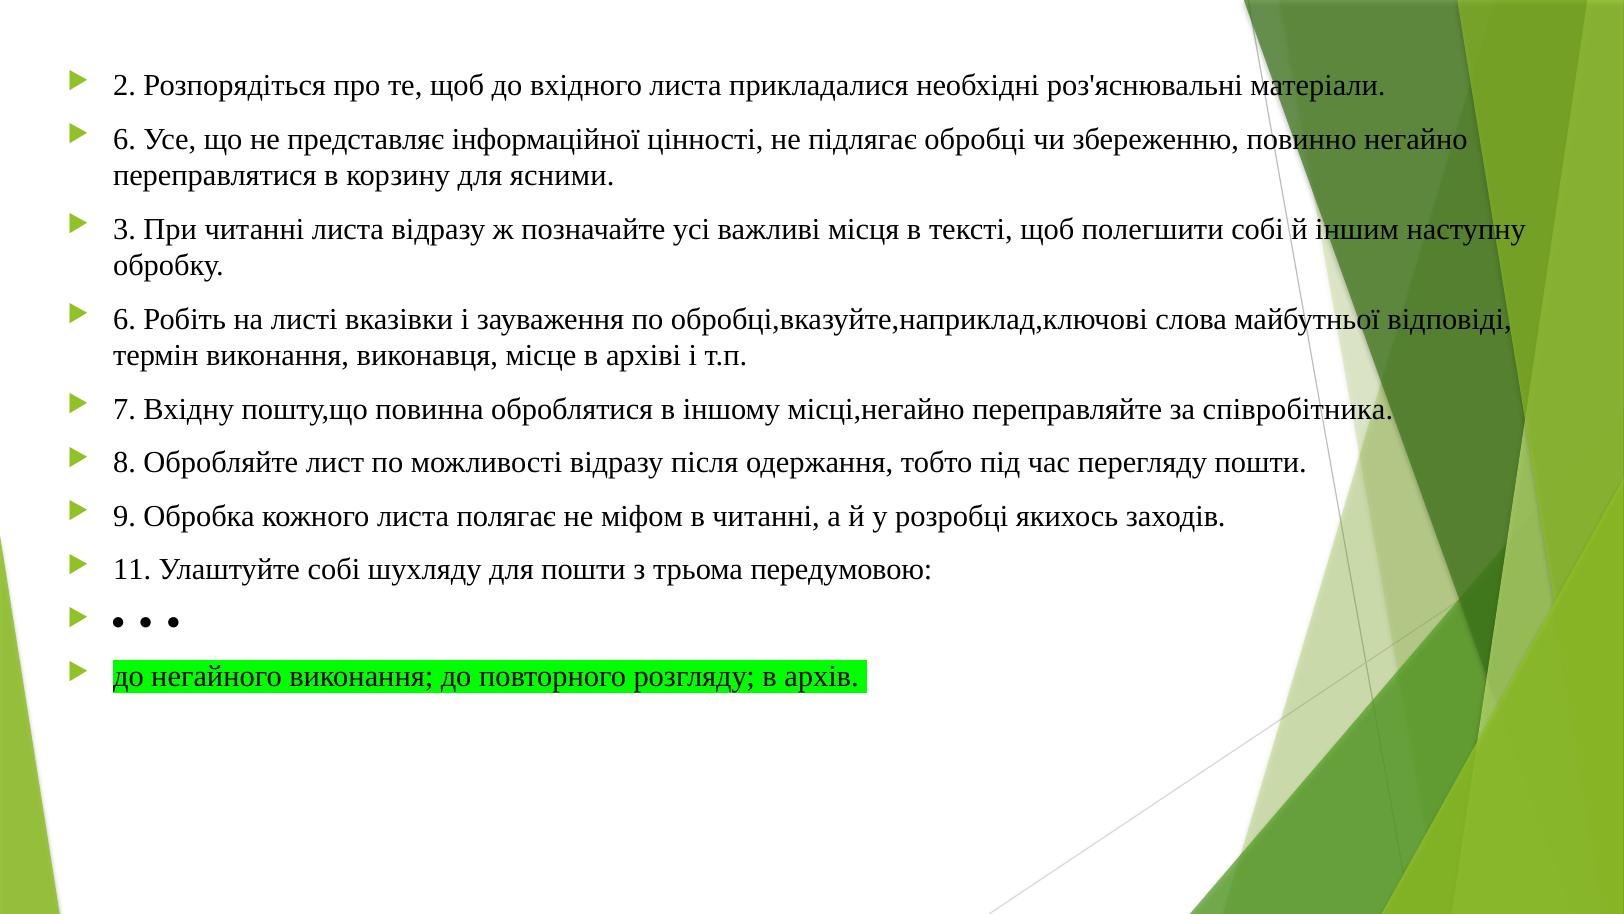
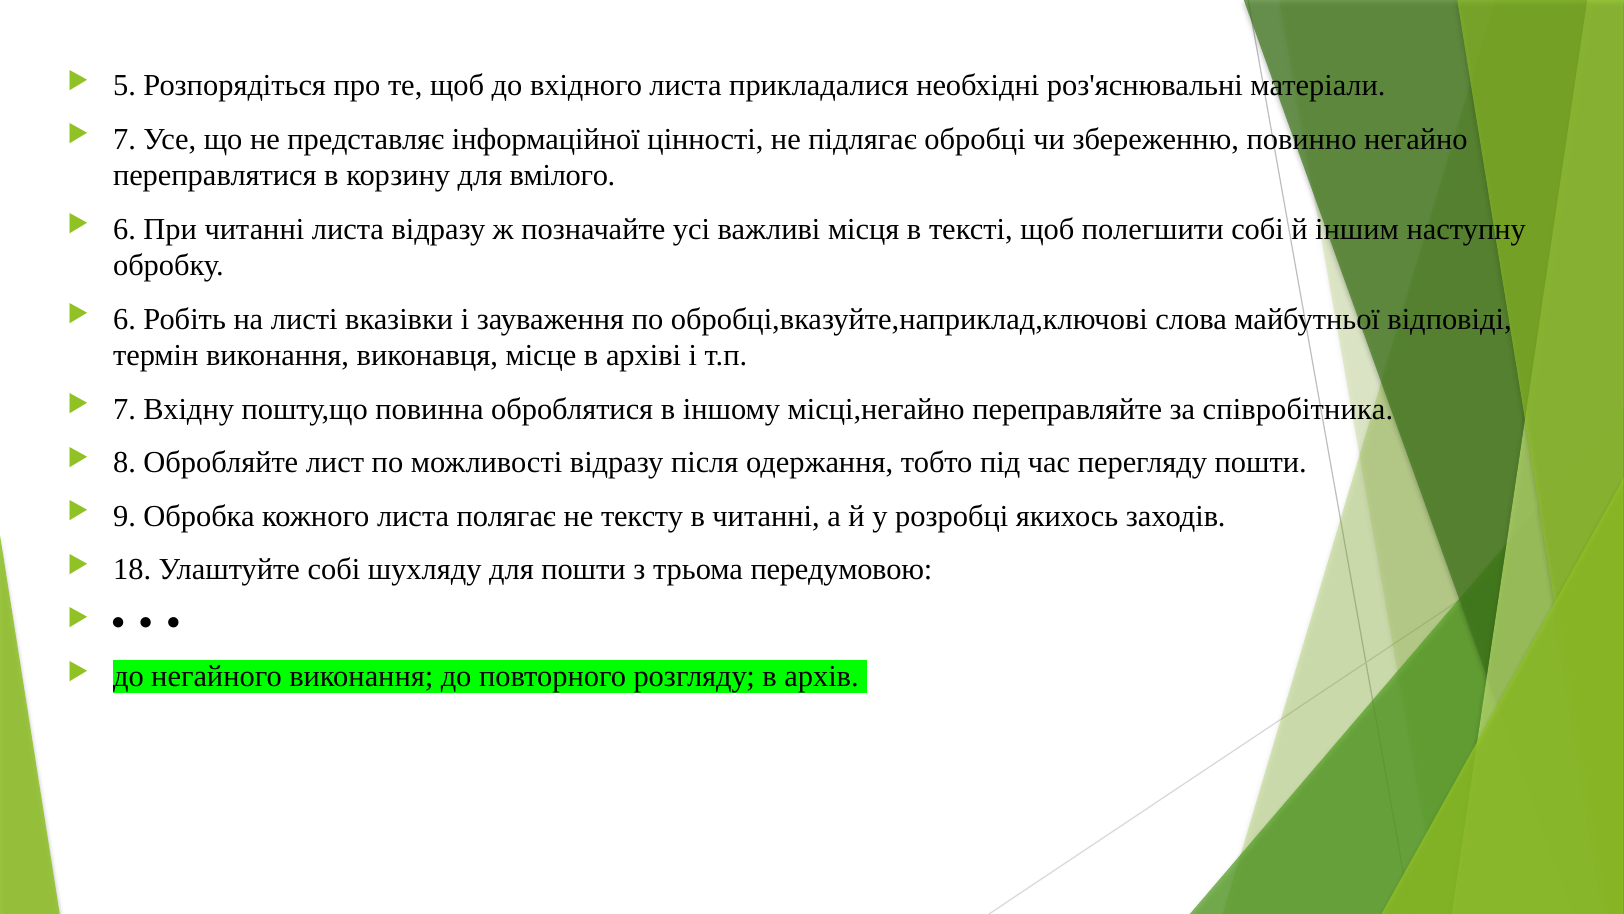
2: 2 -> 5
6 at (124, 139): 6 -> 7
ясними: ясними -> вмілого
3 at (124, 229): 3 -> 6
міфом: міфом -> тексту
11: 11 -> 18
